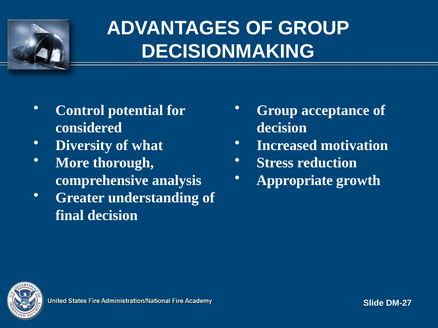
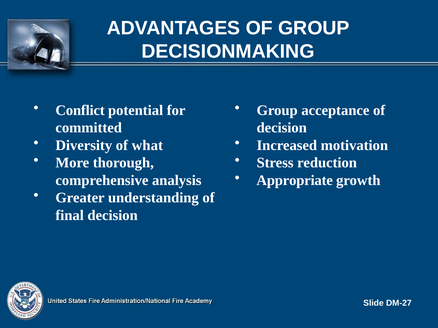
Control: Control -> Conflict
considered: considered -> committed
